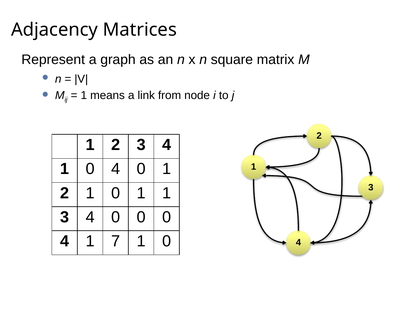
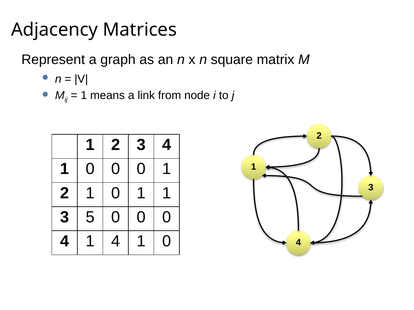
1 0 4: 4 -> 0
4 at (90, 218): 4 -> 5
1 7: 7 -> 4
